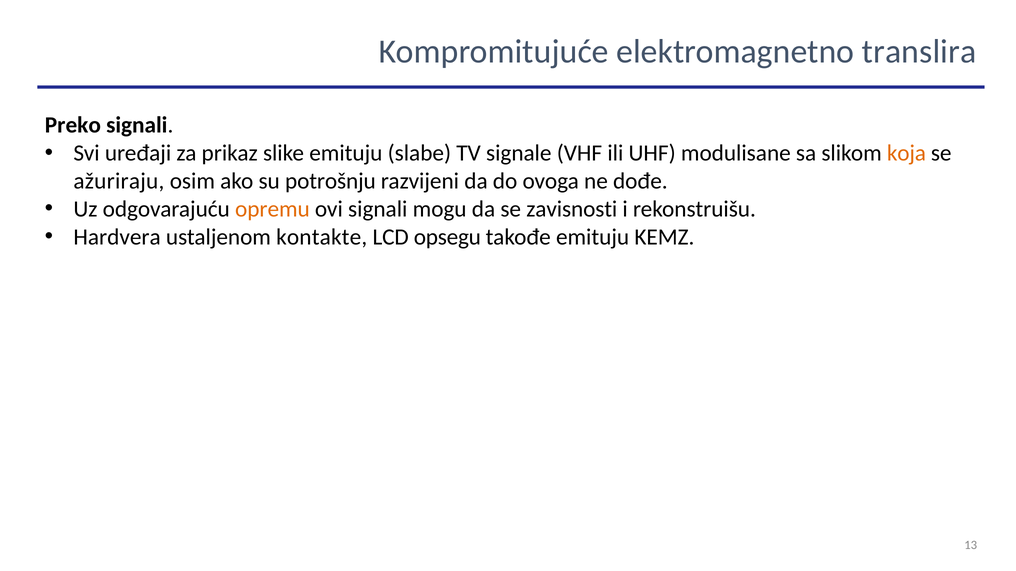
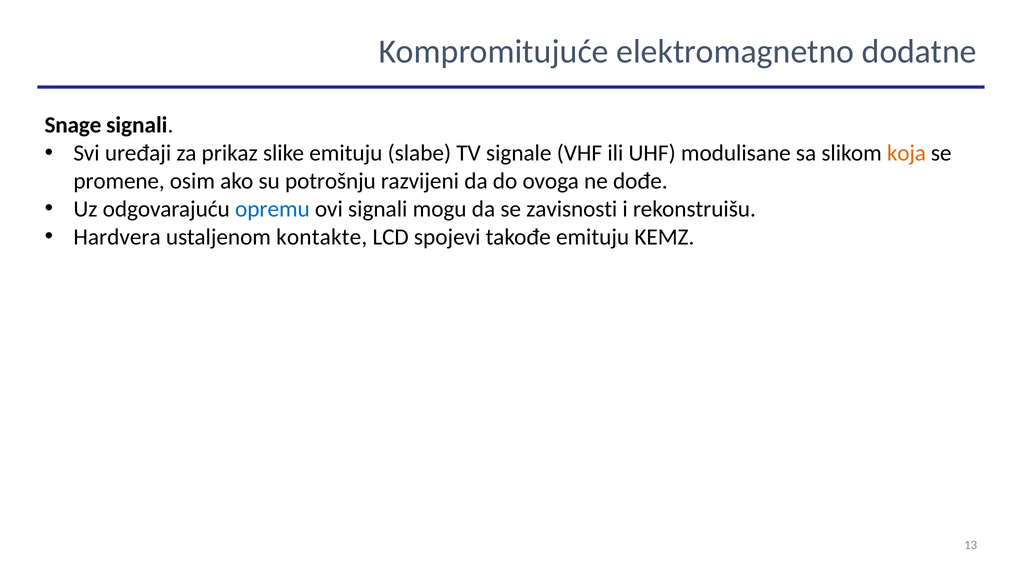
translira: translira -> dodatne
Preko: Preko -> Snage
ažuriraju: ažuriraju -> promene
opremu colour: orange -> blue
opsegu: opsegu -> spojevi
